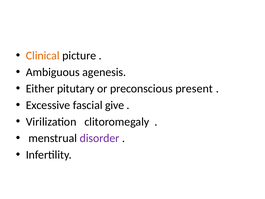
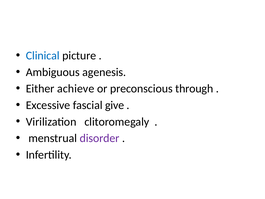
Clinical colour: orange -> blue
pitutary: pitutary -> achieve
present: present -> through
